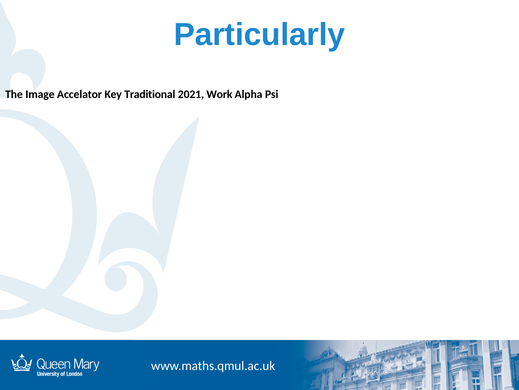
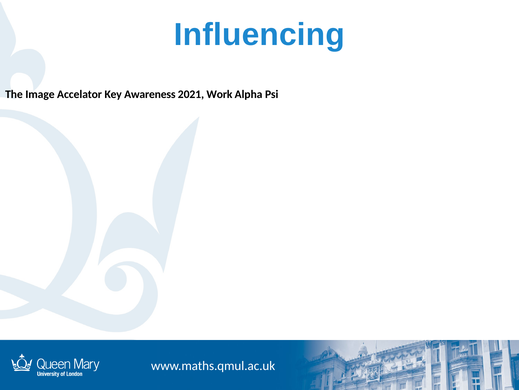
Particularly: Particularly -> Influencing
Traditional: Traditional -> Awareness
